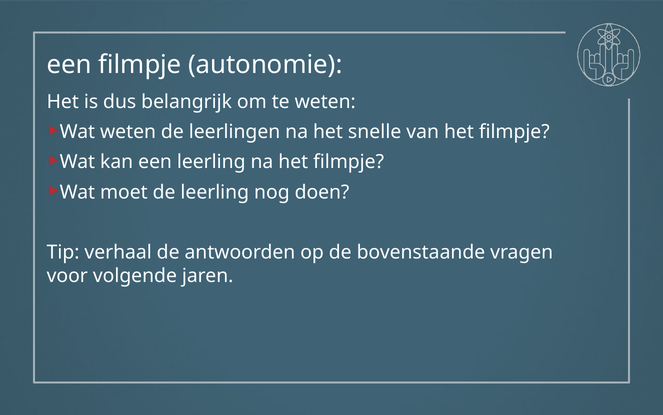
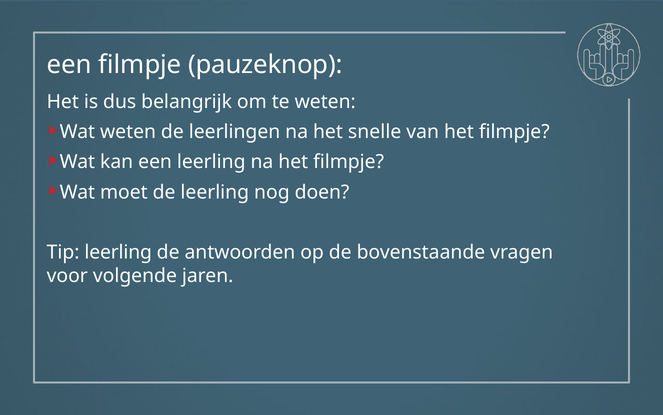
autonomie: autonomie -> pauzeknop
Tip verhaal: verhaal -> leerling
